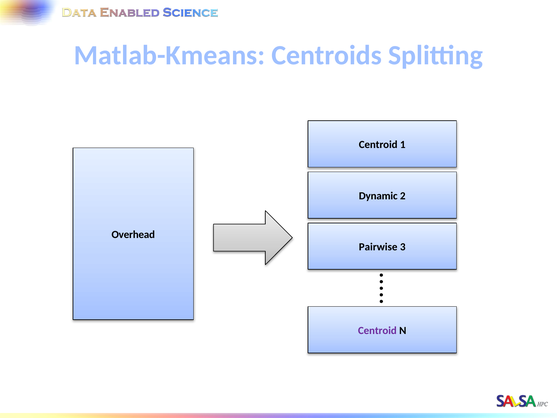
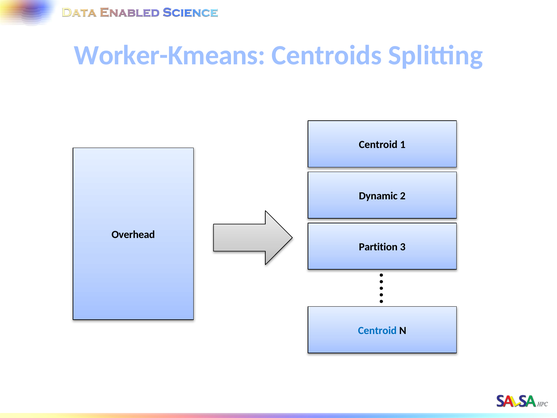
Matlab-Kmeans: Matlab-Kmeans -> Worker-Kmeans
Pairwise: Pairwise -> Partition
Centroid at (377, 330) colour: purple -> blue
